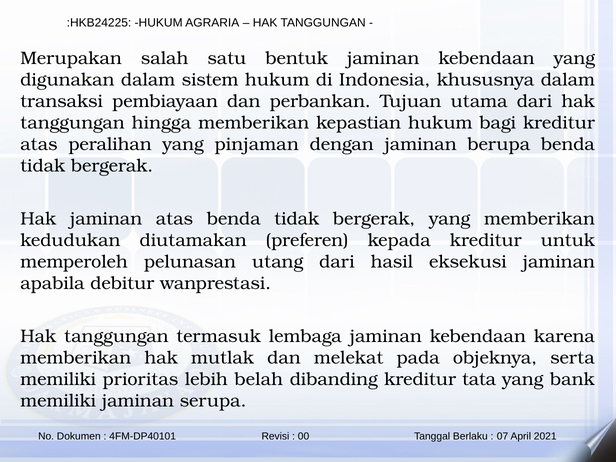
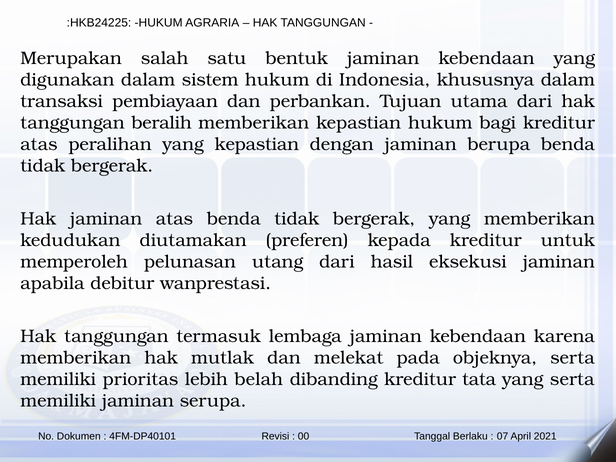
hingga: hingga -> beralih
yang pinjaman: pinjaman -> kepastian
yang bank: bank -> serta
